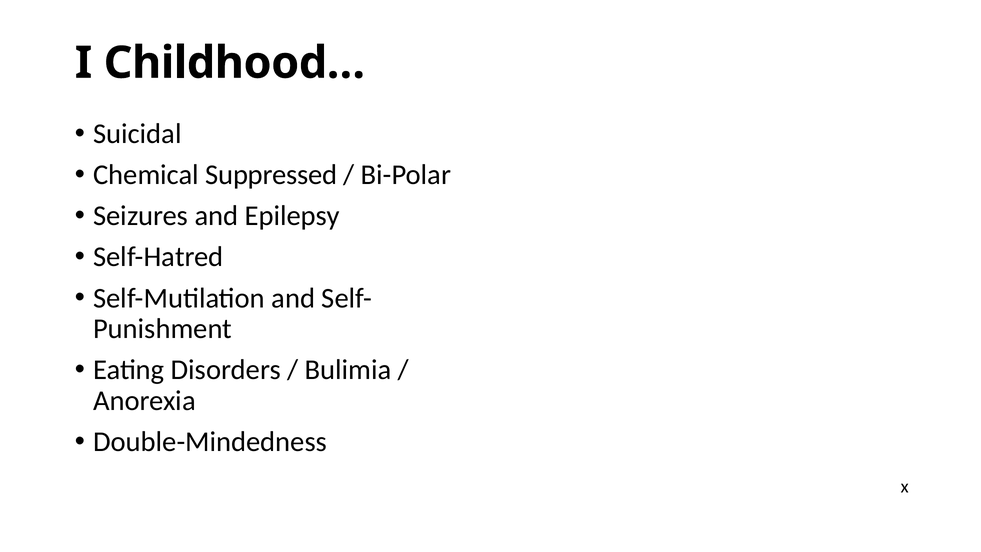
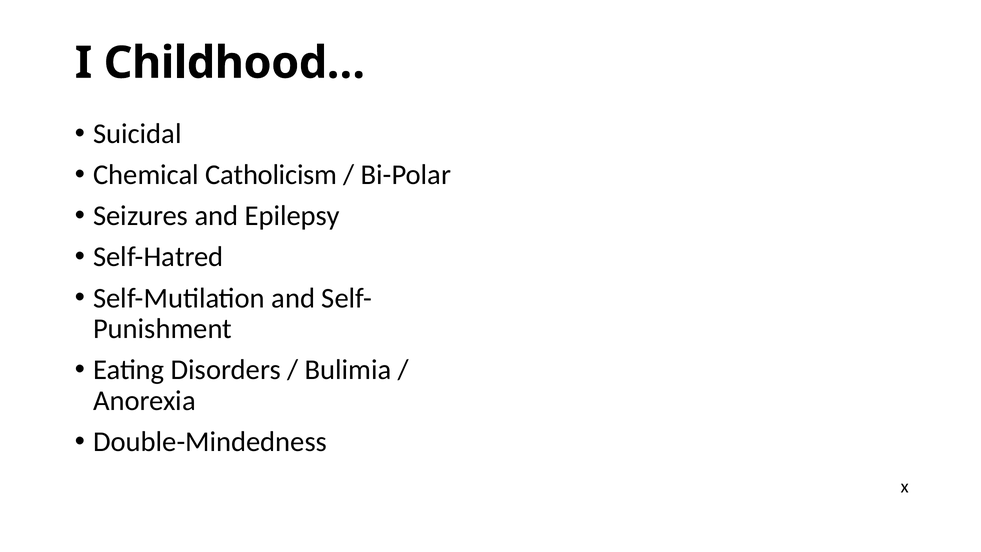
Suppressed: Suppressed -> Catholicism
